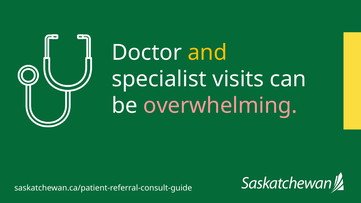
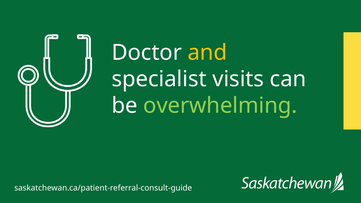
overwhelming colour: pink -> light green
